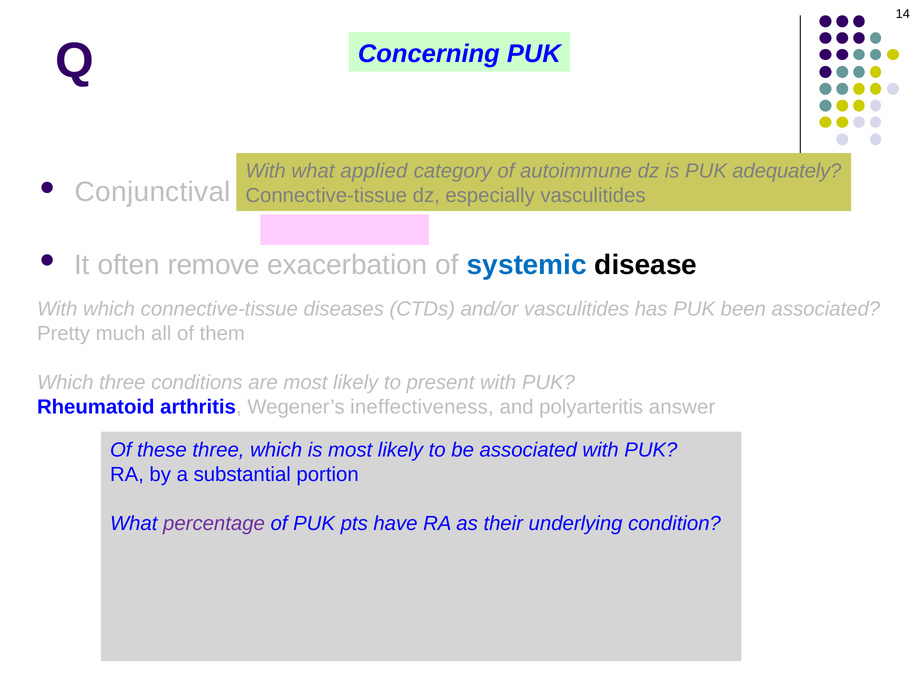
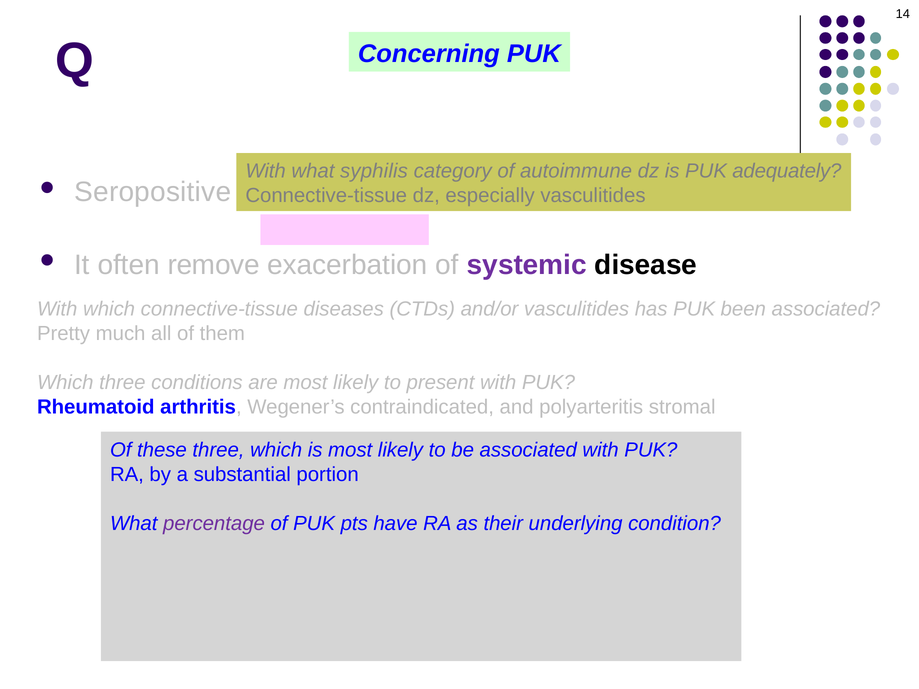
applied: applied -> syphilis
Conjunctival: Conjunctival -> Seropositive
systemic colour: blue -> purple
ineffectiveness: ineffectiveness -> contraindicated
answer: answer -> stromal
